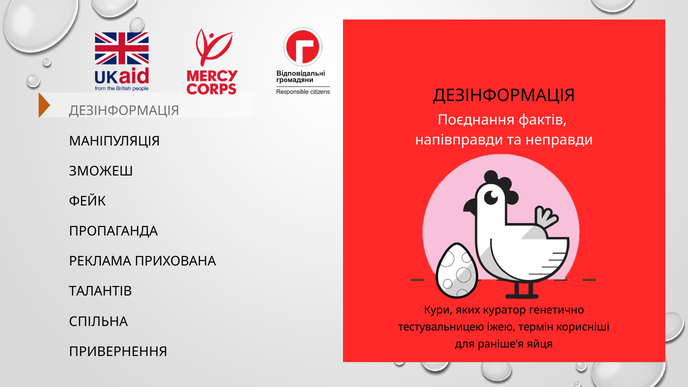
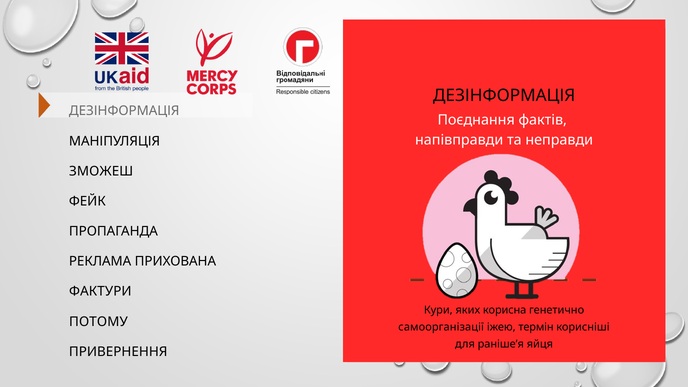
ТАЛАНТІВ: ТАЛАНТІВ -> ФАКТУРИ
куратор: куратор -> корисна
СПІЛЬНА: СПІЛЬНА -> ПОТОМУ
тестувальницею: тестувальницею -> самоорганізації
